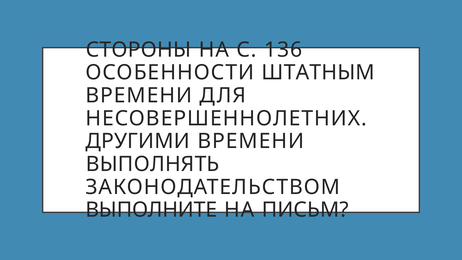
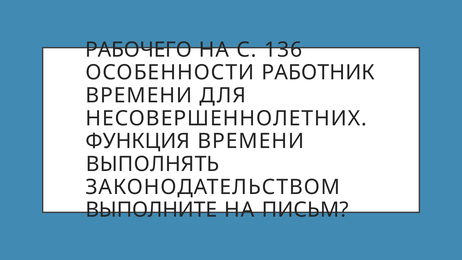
СТОРОНЫ: СТОРОНЫ -> РАБОЧЕГО
ШТАТНЫМ: ШТАТНЫМ -> РАБОТНИК
ДРУГИМИ: ДРУГИМИ -> ФУНКЦИЯ
